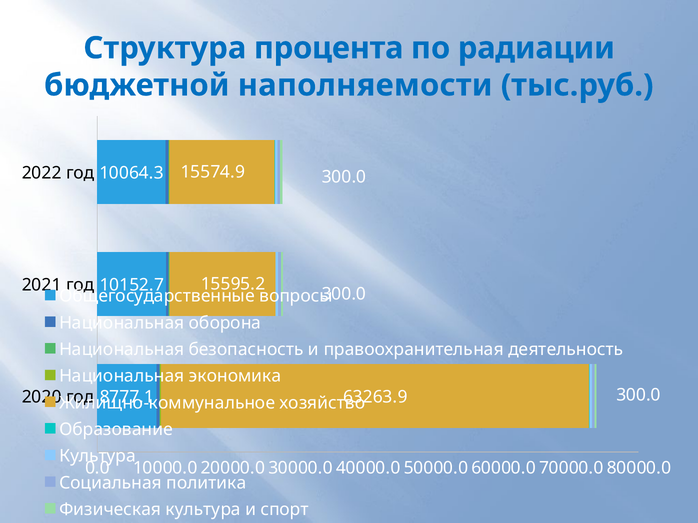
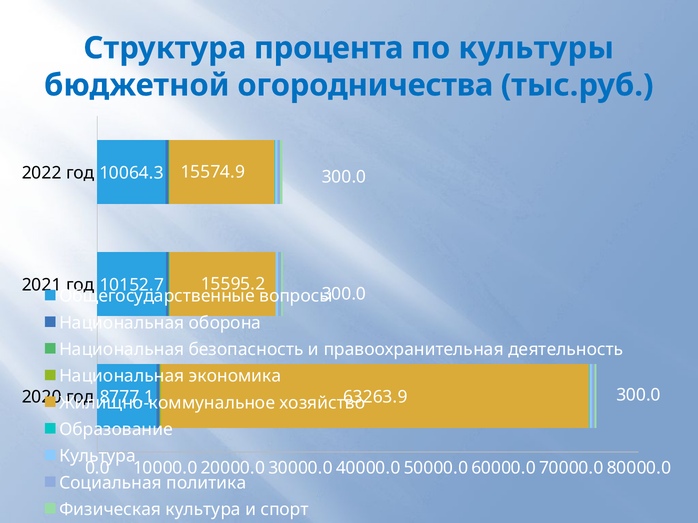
радиации: радиации -> культуры
наполняемости: наполняемости -> огородничества
